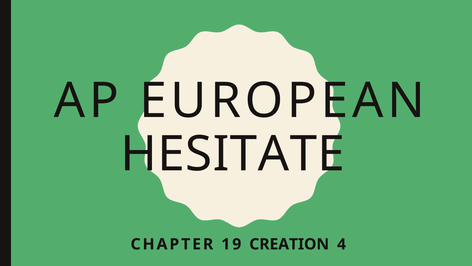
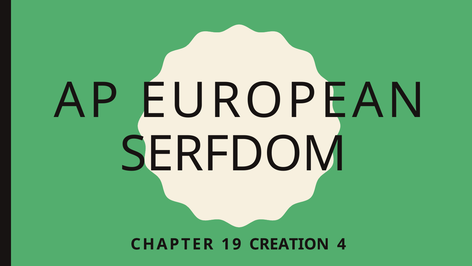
HESITATE: HESITATE -> SERFDOM
